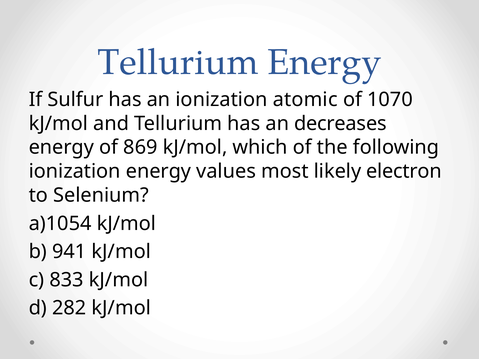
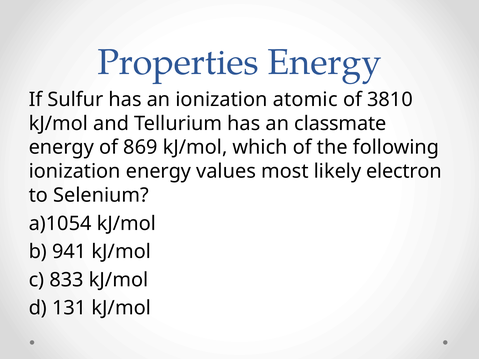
Tellurium at (178, 62): Tellurium -> Properties
1070: 1070 -> 3810
decreases: decreases -> classmate
282: 282 -> 131
